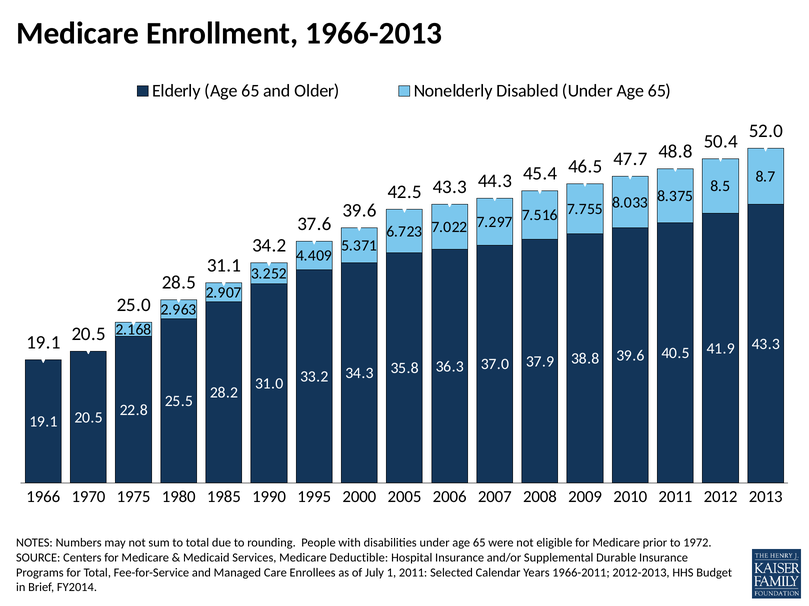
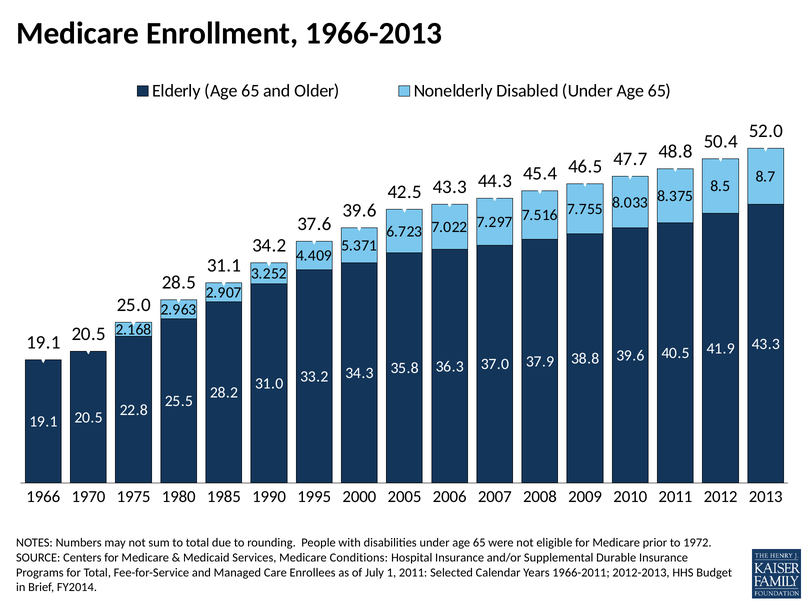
Deductible: Deductible -> Conditions
